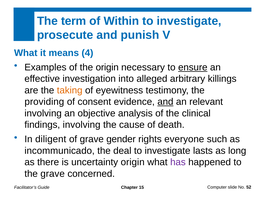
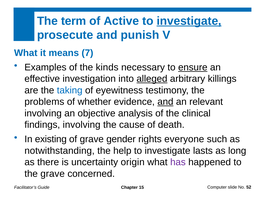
Within: Within -> Active
investigate at (189, 21) underline: none -> present
4: 4 -> 7
the origin: origin -> kinds
alleged underline: none -> present
taking colour: orange -> blue
providing: providing -> problems
consent: consent -> whether
diligent: diligent -> existing
incommunicado: incommunicado -> notwithstanding
deal: deal -> help
